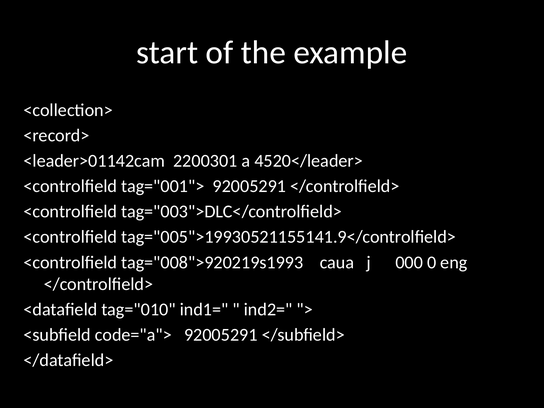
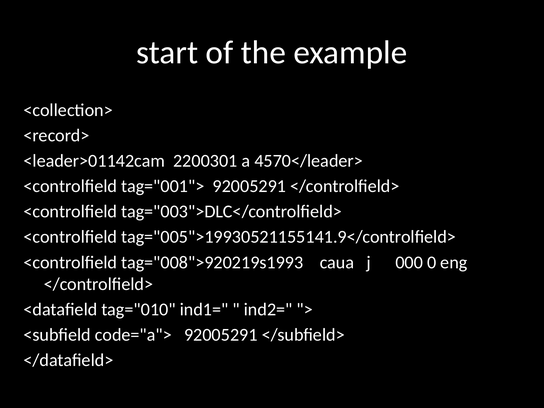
4520</leader>: 4520</leader> -> 4570</leader>
